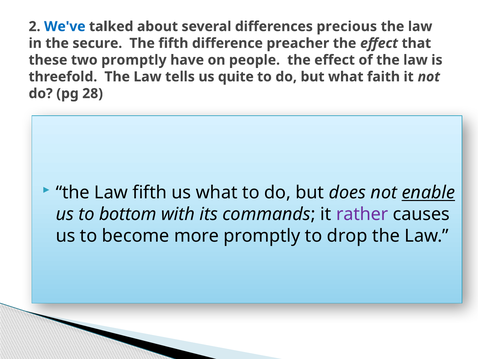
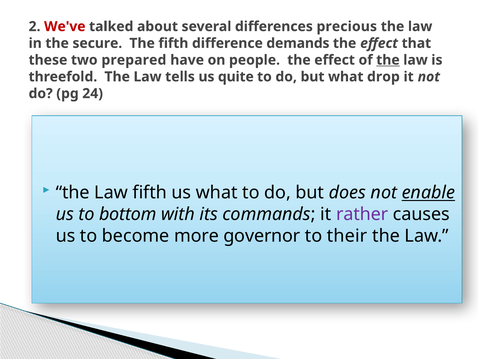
We've colour: blue -> red
preacher: preacher -> demands
two promptly: promptly -> prepared
the at (388, 60) underline: none -> present
faith: faith -> drop
28: 28 -> 24
more promptly: promptly -> governor
drop: drop -> their
